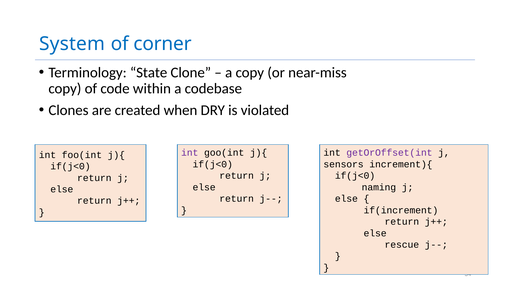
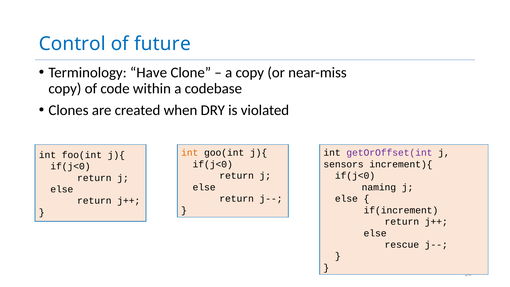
System: System -> Control
corner: corner -> future
State: State -> Have
int at (190, 153) colour: purple -> orange
